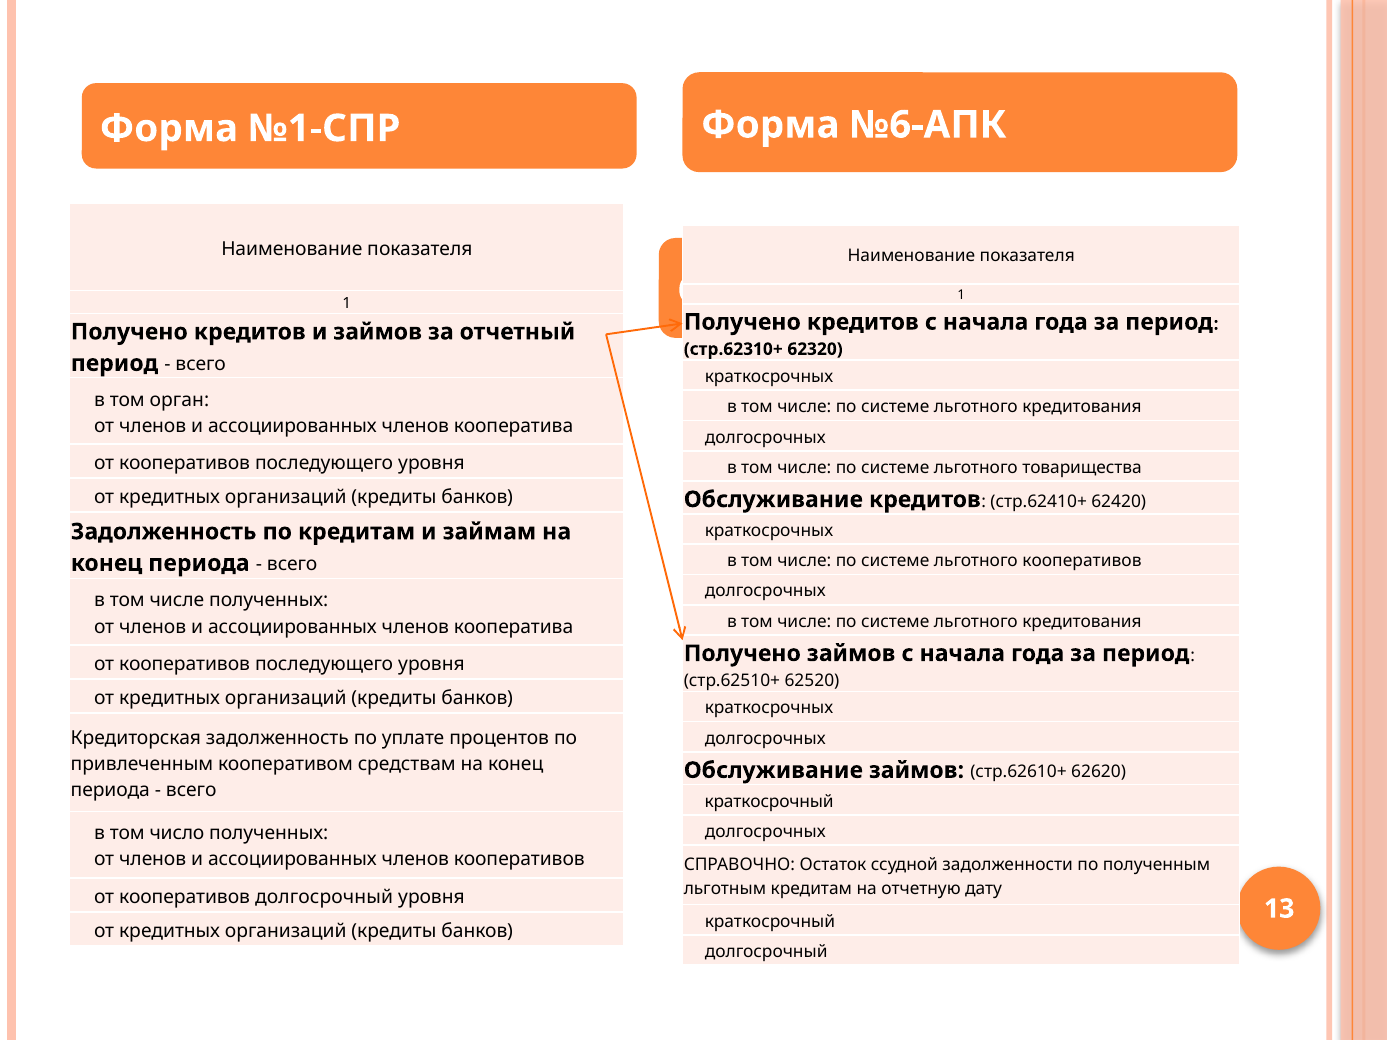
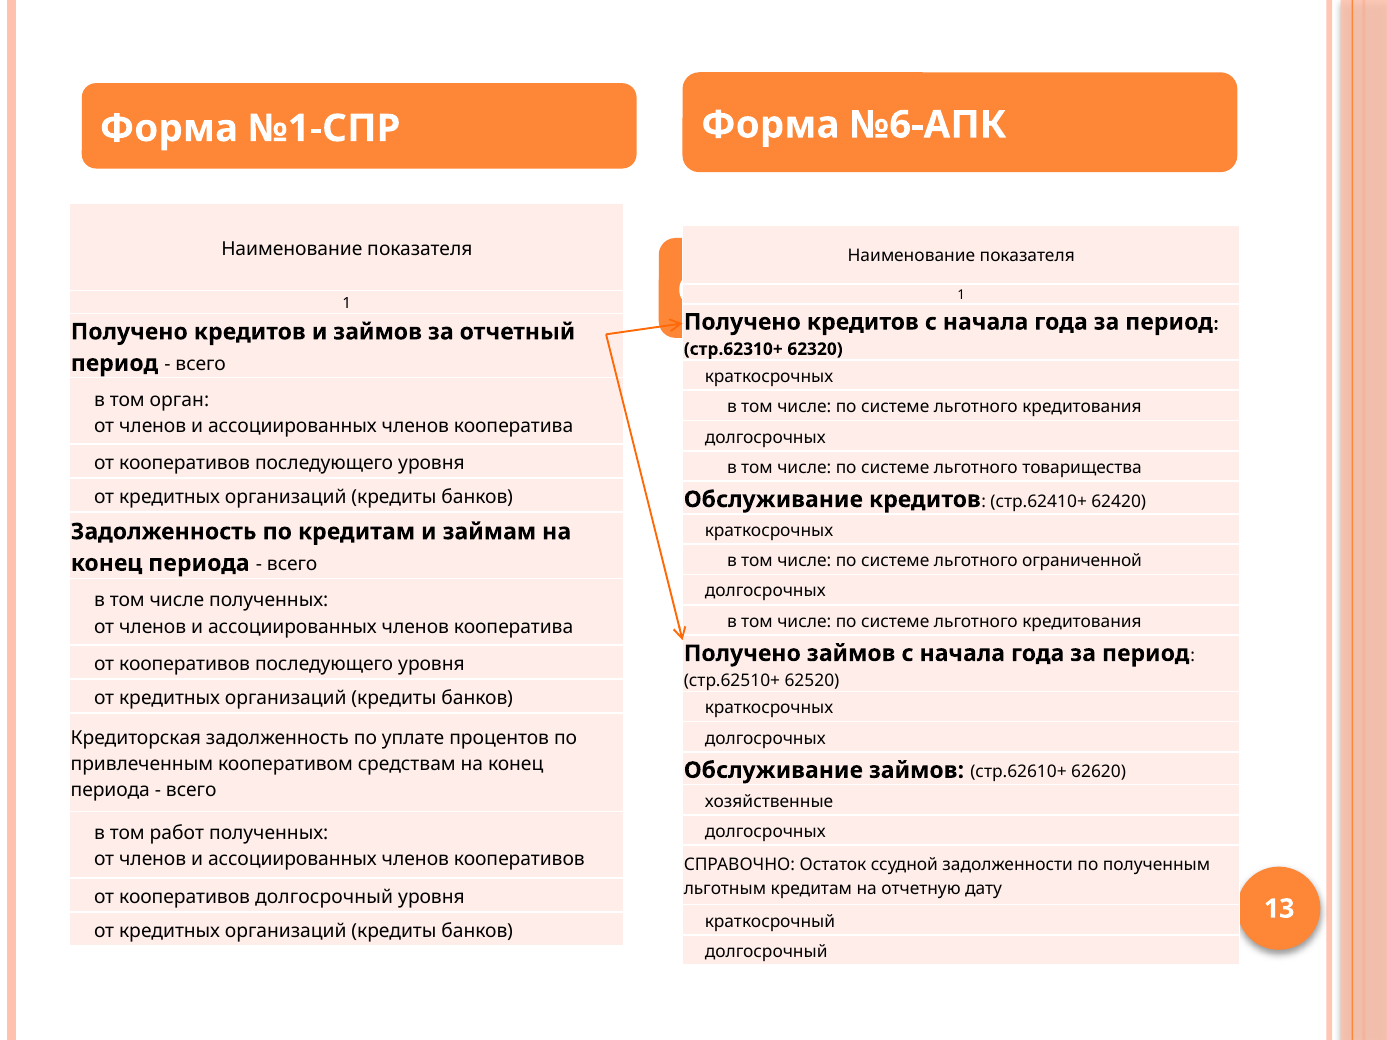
льготного кооперативов: кооперативов -> ограниченной
краткосрочный at (769, 802): краткосрочный -> хозяйственные
число: число -> работ
